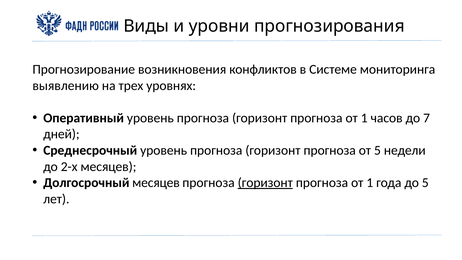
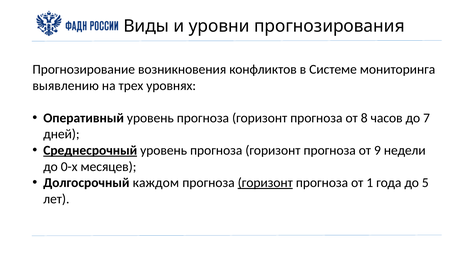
1 at (364, 118): 1 -> 8
Среднесрочный underline: none -> present
от 5: 5 -> 9
2-х: 2-х -> 0-х
Долгосрочный месяцев: месяцев -> каждом
